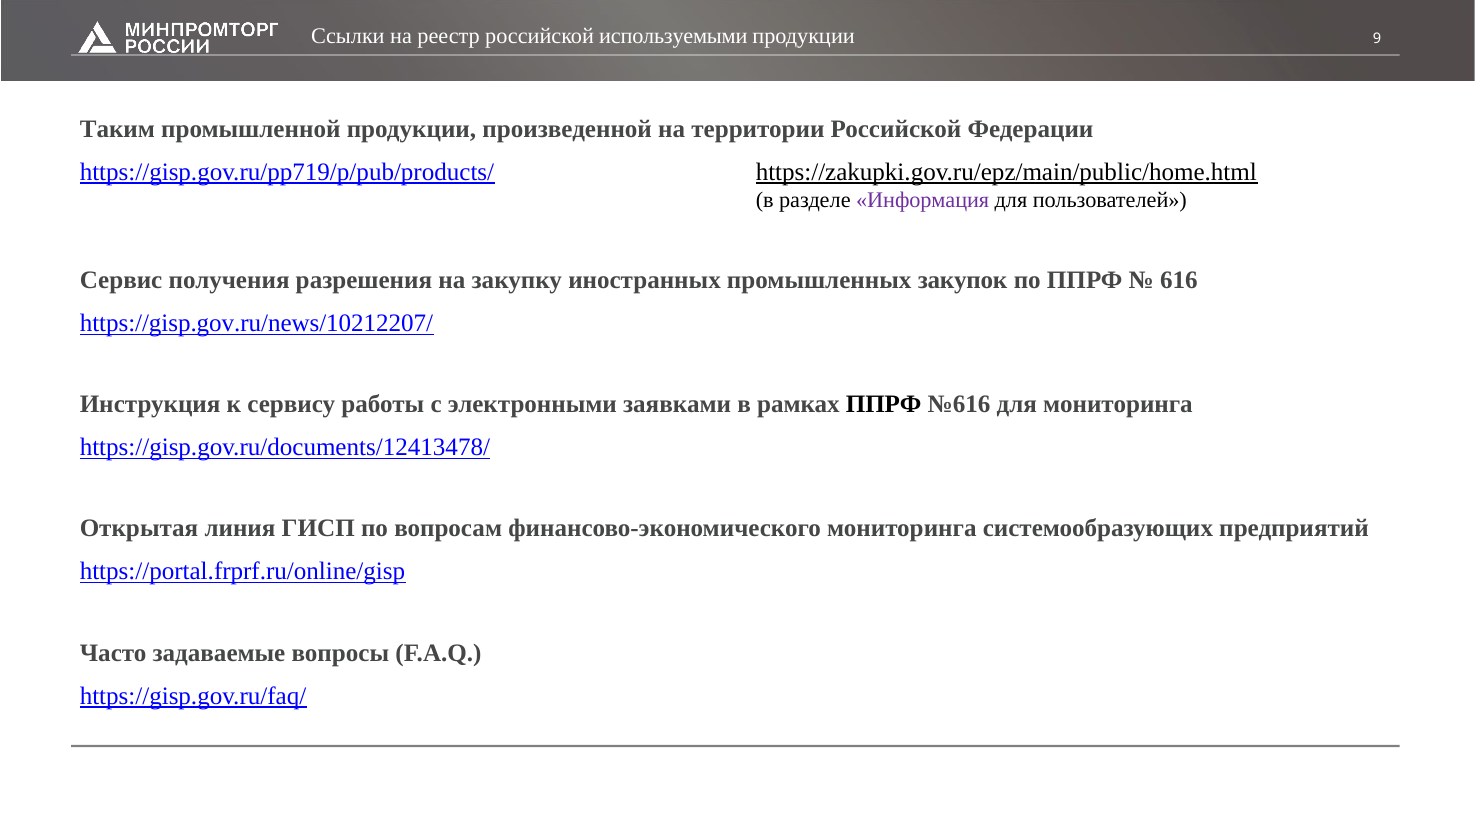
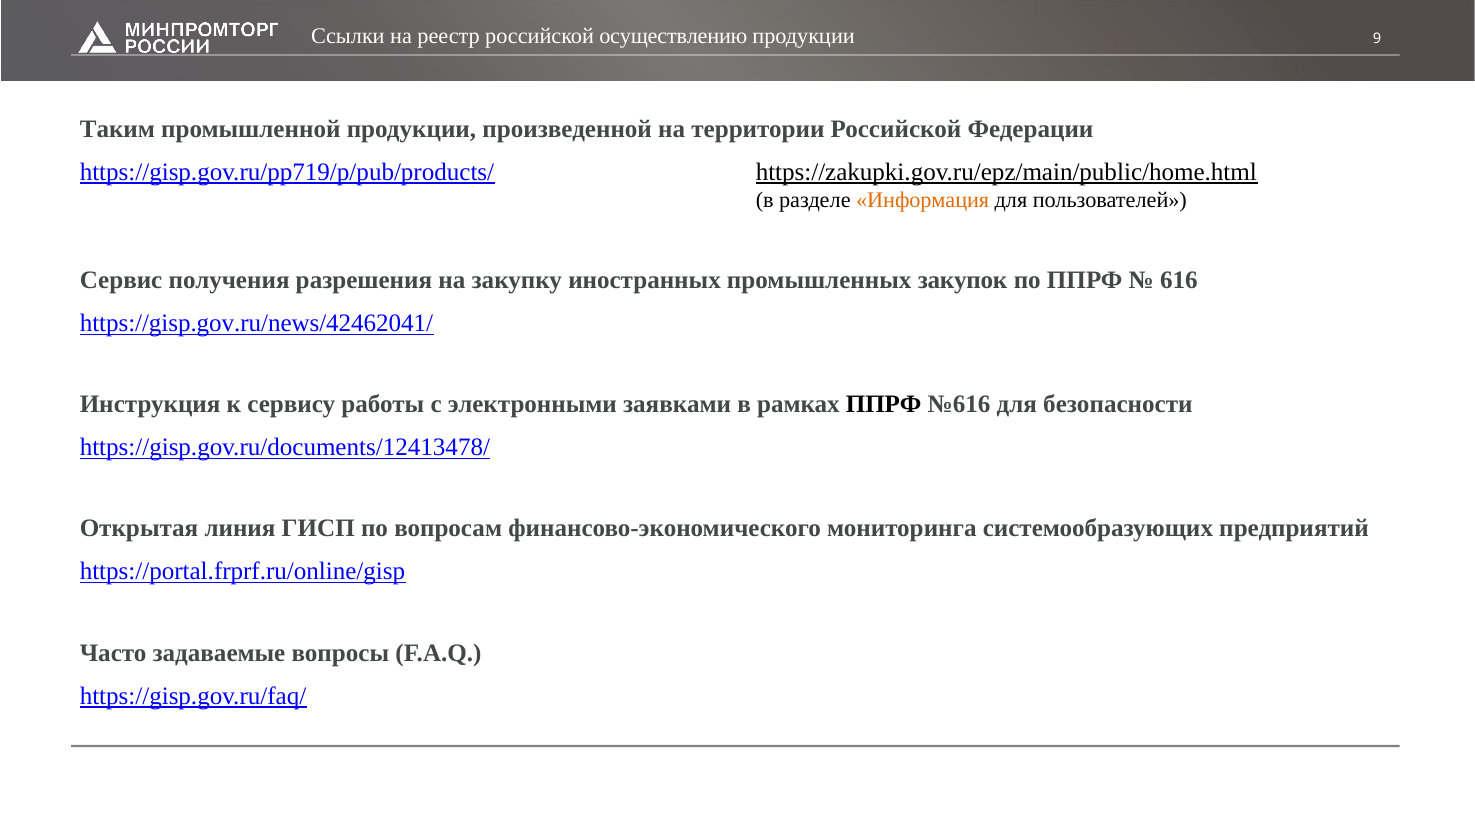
используемыми: используемыми -> осуществлению
Информация colour: purple -> orange
https://gisp.gov.ru/news/10212207/: https://gisp.gov.ru/news/10212207/ -> https://gisp.gov.ru/news/42462041/
для мониторинга: мониторинга -> безопасности
